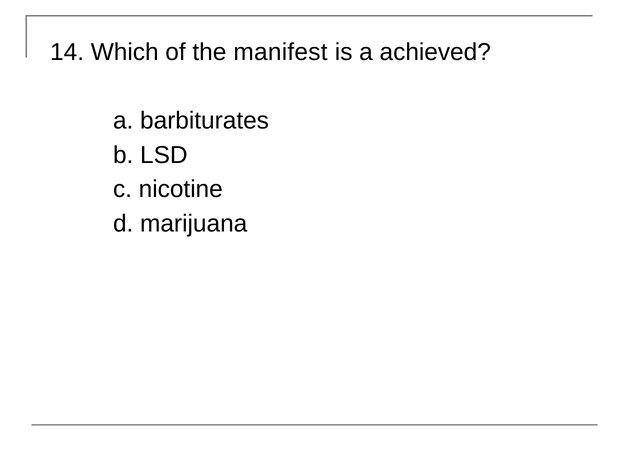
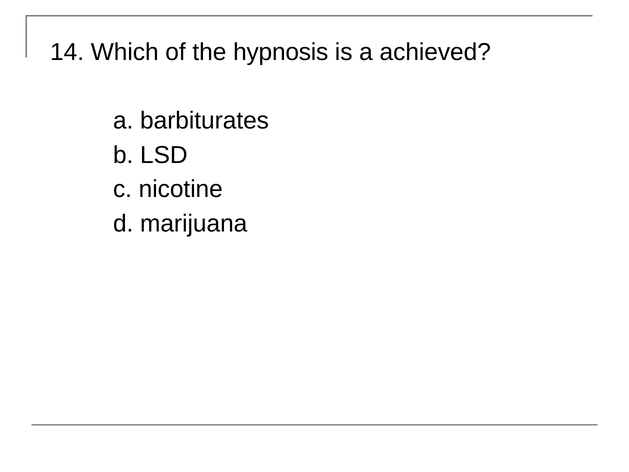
manifest: manifest -> hypnosis
